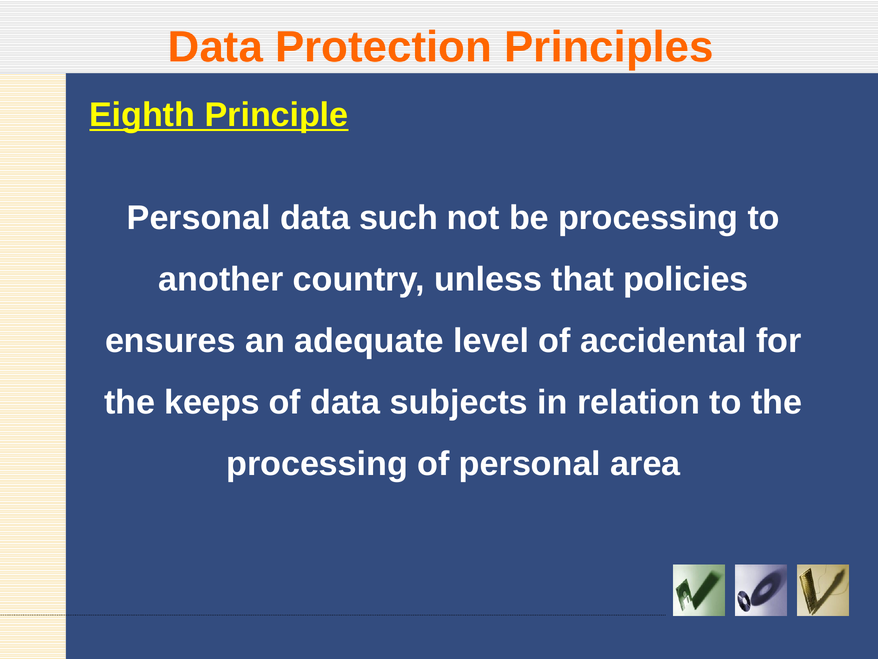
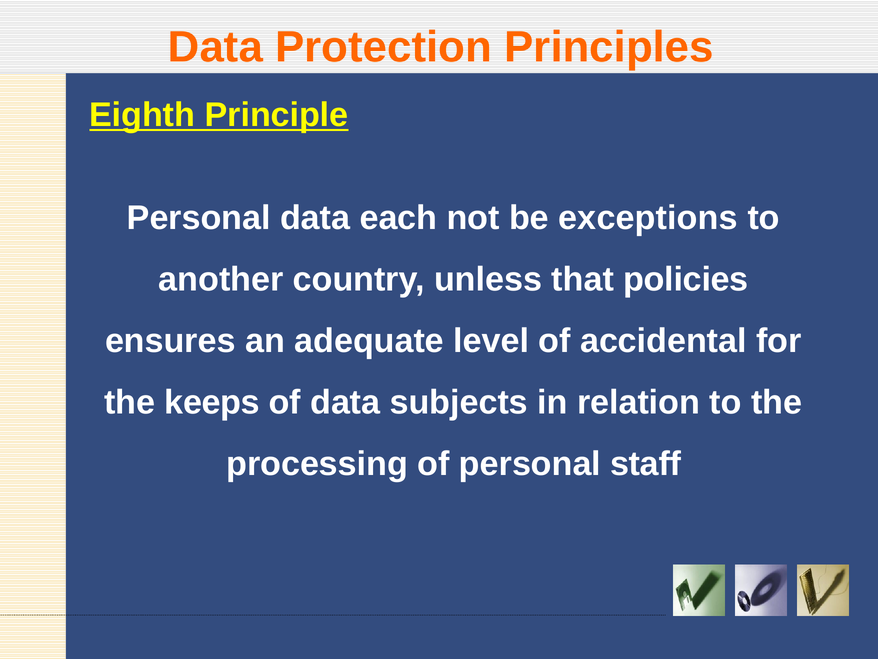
such: such -> each
be processing: processing -> exceptions
area: area -> staff
